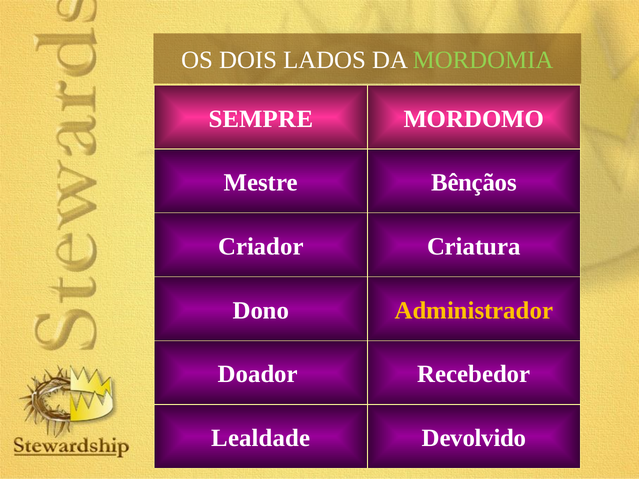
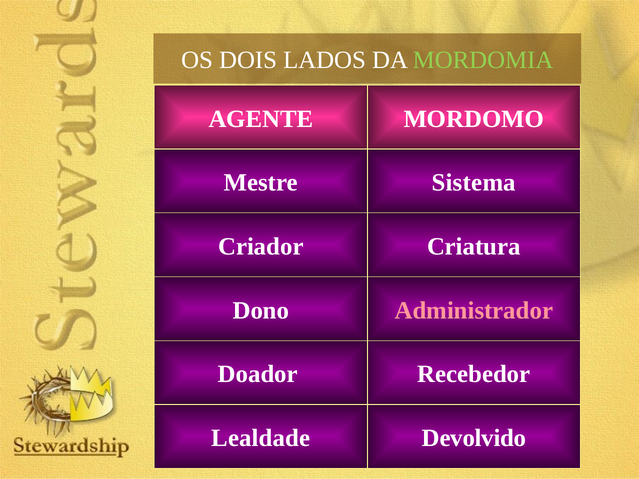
SEMPRE: SEMPRE -> AGENTE
Bênçãos: Bênçãos -> Sistema
Administrador colour: yellow -> pink
